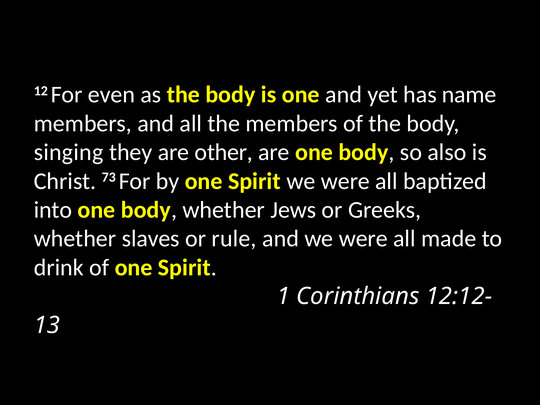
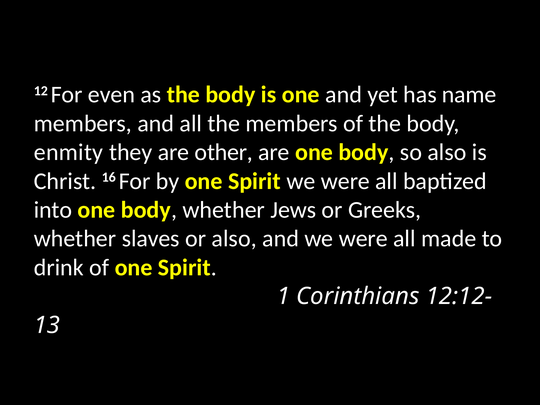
singing: singing -> enmity
73: 73 -> 16
or rule: rule -> also
